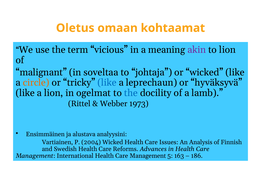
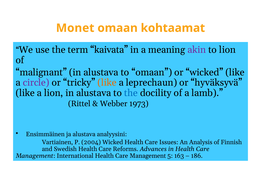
Oletus: Oletus -> Monet
vicious: vicious -> kaivata
malignant in soveltaa: soveltaa -> alustava
to johtaja: johtaja -> omaan
circle colour: orange -> purple
like at (107, 83) colour: blue -> orange
lion in ogelmat: ogelmat -> alustava
